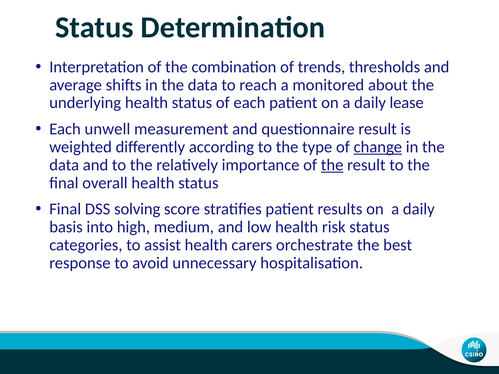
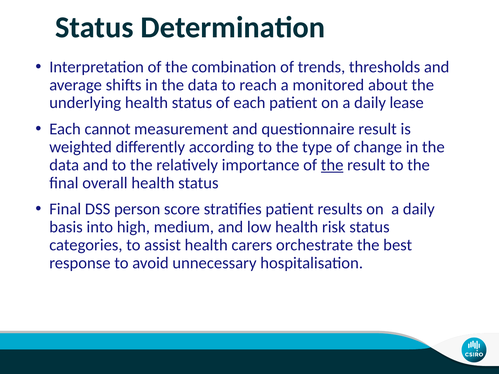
unwell: unwell -> cannot
change underline: present -> none
solving: solving -> person
